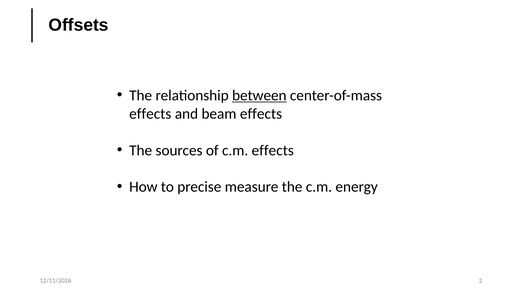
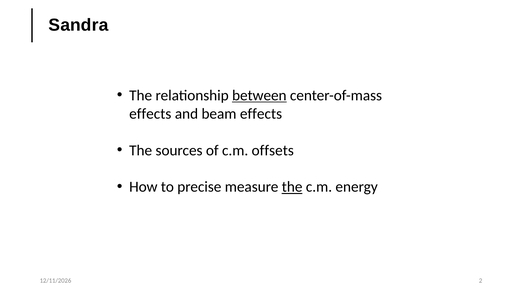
Offsets: Offsets -> Sandra
c.m effects: effects -> offsets
the at (292, 187) underline: none -> present
